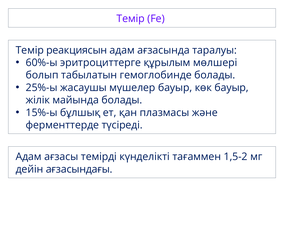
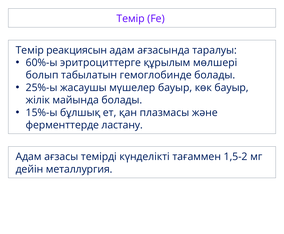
түсіреді: түсіреді -> ластану
ағзасындағы: ағзасындағы -> металлургия
